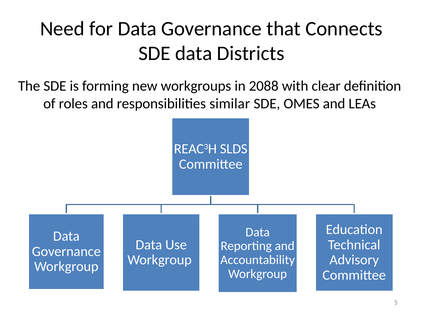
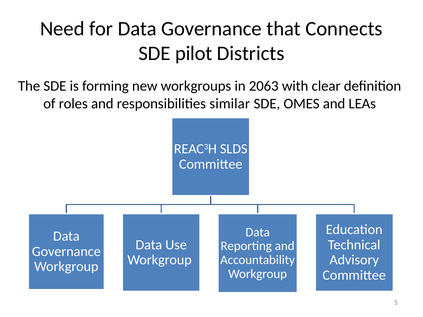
SDE data: data -> pilot
2088: 2088 -> 2063
